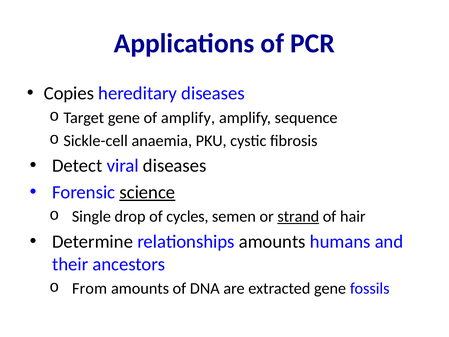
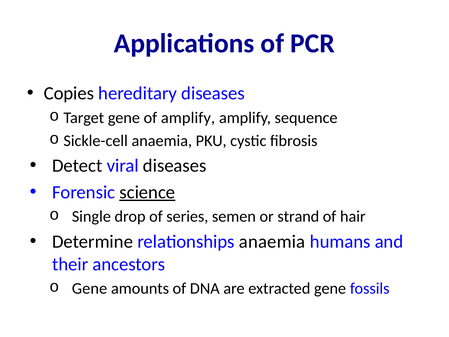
cycles: cycles -> series
strand underline: present -> none
relationships amounts: amounts -> anaemia
From at (90, 288): From -> Gene
